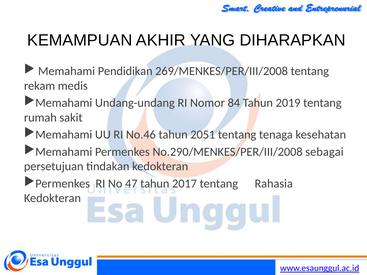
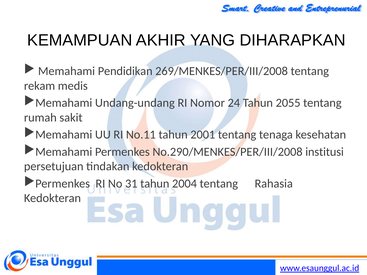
84: 84 -> 24
2019: 2019 -> 2055
No.46: No.46 -> No.11
2051: 2051 -> 2001
sebagai: sebagai -> institusi
47: 47 -> 31
2017: 2017 -> 2004
